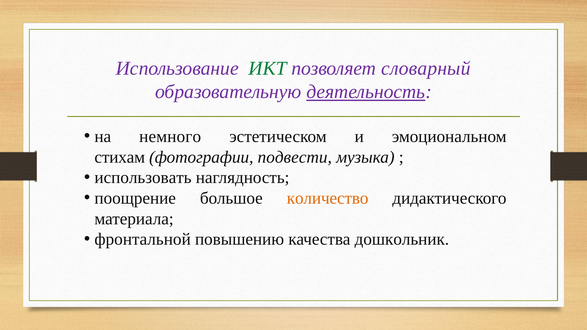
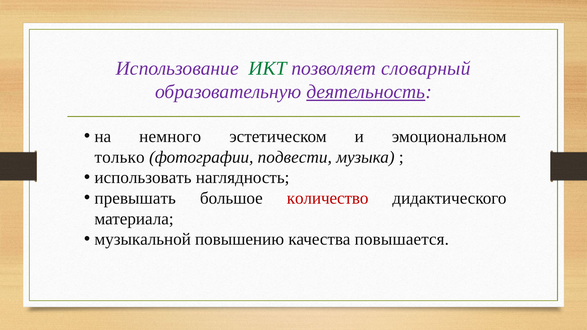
стихам: стихам -> только
поощрение: поощрение -> превышать
количество colour: orange -> red
фронтальной: фронтальной -> музыкальной
дошкольник: дошкольник -> повышается
